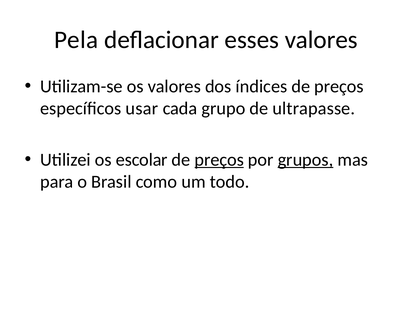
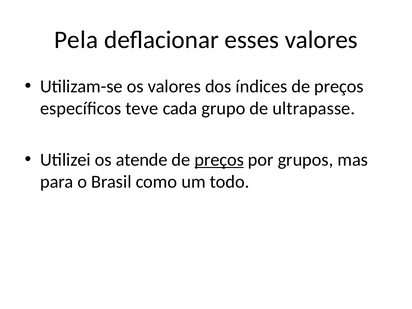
usar: usar -> teve
escolar: escolar -> atende
grupos underline: present -> none
